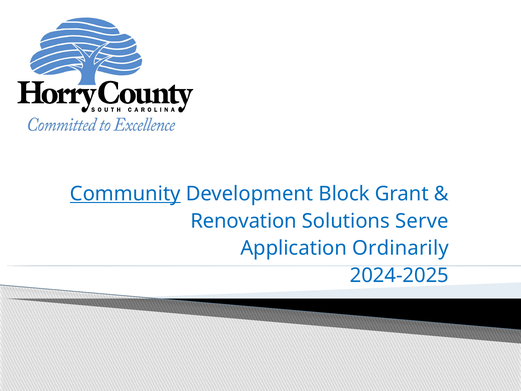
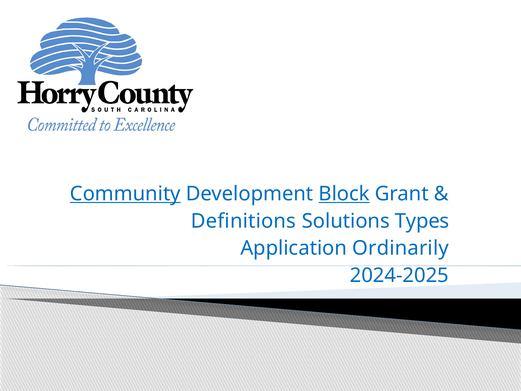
Block underline: none -> present
Renovation: Renovation -> Definitions
Serve: Serve -> Types
